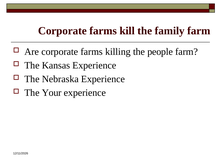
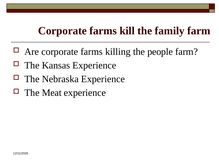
Your: Your -> Meat
